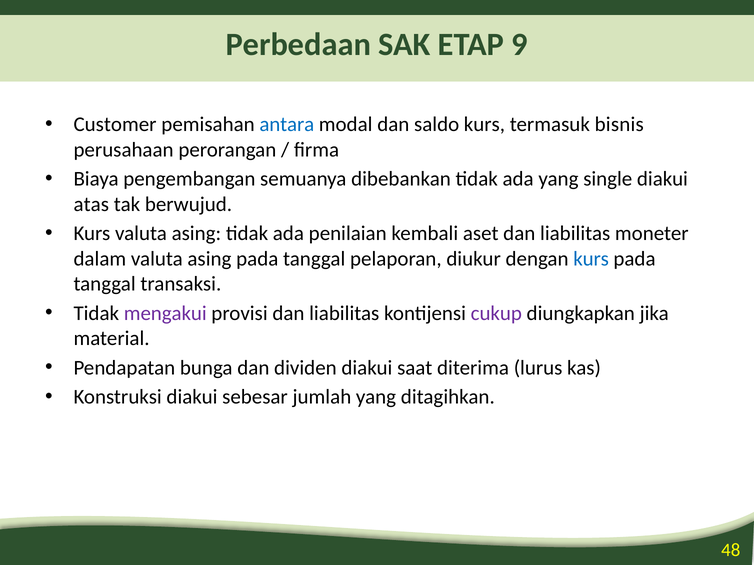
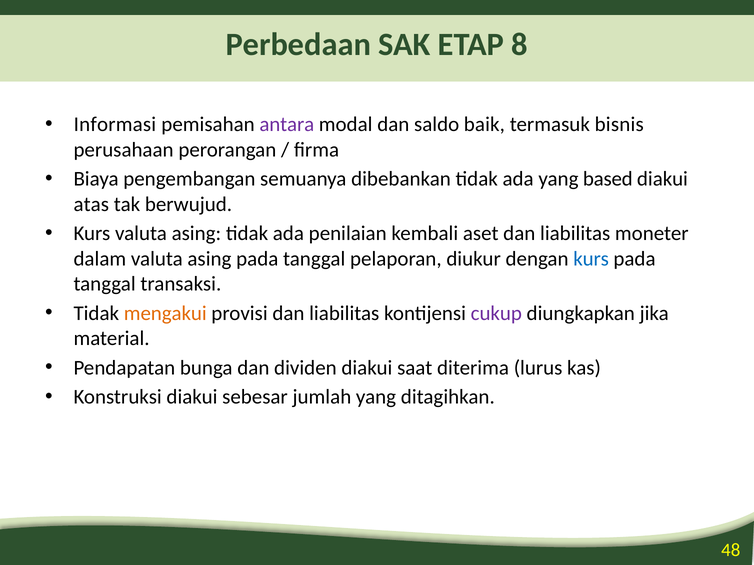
9: 9 -> 8
Customer: Customer -> Informasi
antara colour: blue -> purple
saldo kurs: kurs -> baik
single: single -> based
mengakui colour: purple -> orange
